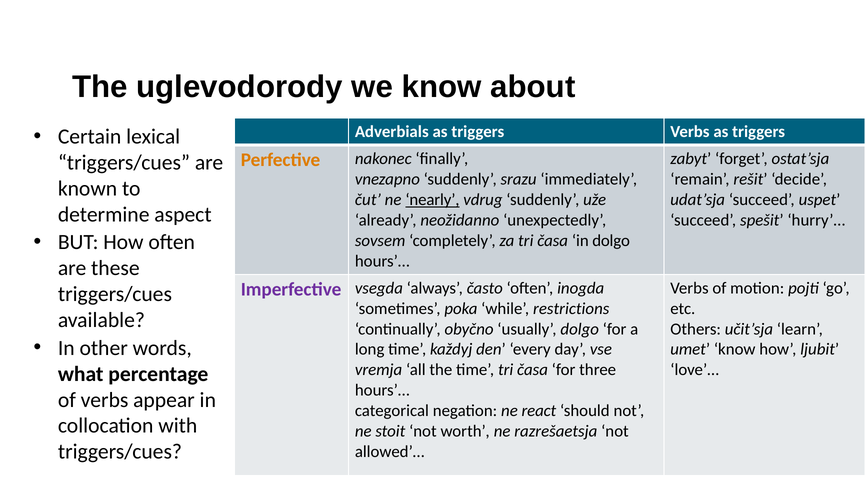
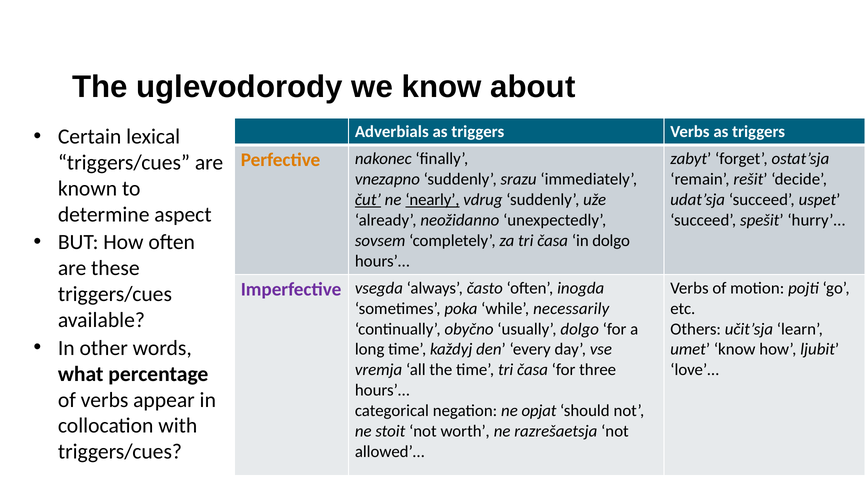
čut underline: none -> present
restrictions: restrictions -> necessarily
react: react -> opjat
